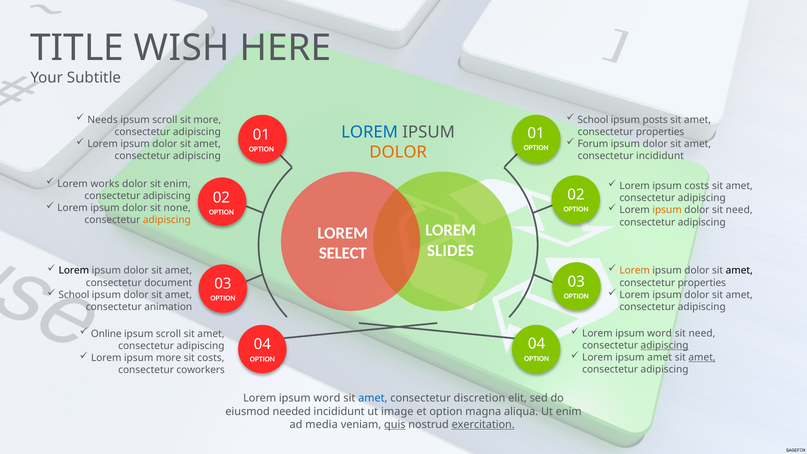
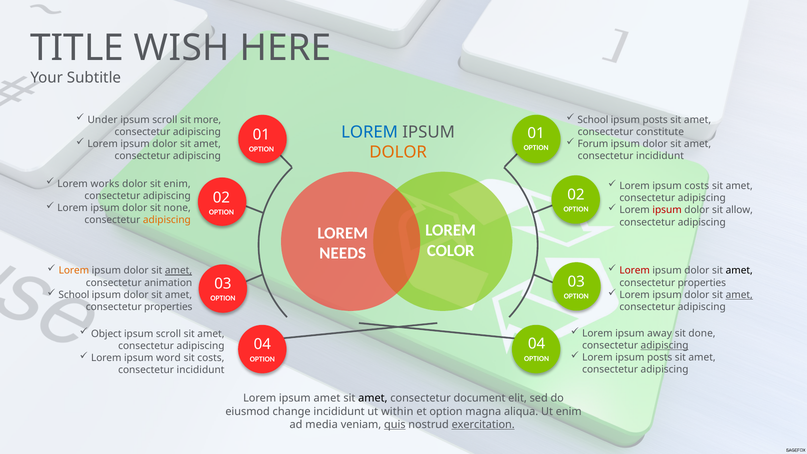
Needs: Needs -> Under
properties at (660, 132): properties -> constitute
ipsum at (667, 210) colour: orange -> red
dolor sit need: need -> allow
SLIDES: SLIDES -> COLOR
SELECT: SELECT -> NEEDS
Lorem at (74, 271) colour: black -> orange
amet at (179, 271) underline: none -> present
Lorem at (635, 271) colour: orange -> red
document: document -> animation
amet at (739, 295) underline: none -> present
animation at (168, 307): animation -> properties
word at (660, 333): word -> away
need at (702, 333): need -> done
Online: Online -> Object
Lorem ipsum amet: amet -> posts
amet at (702, 357) underline: present -> none
ipsum more: more -> word
coworkers at (201, 370): coworkers -> incididunt
word at (327, 398): word -> amet
amet at (373, 398) colour: blue -> black
discretion: discretion -> document
needed: needed -> change
image: image -> within
